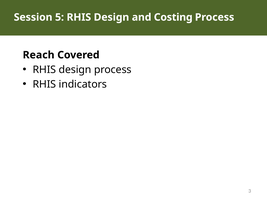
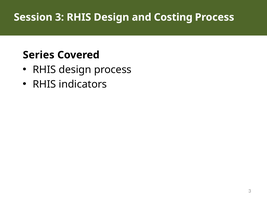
Session 5: 5 -> 3
Reach: Reach -> Series
